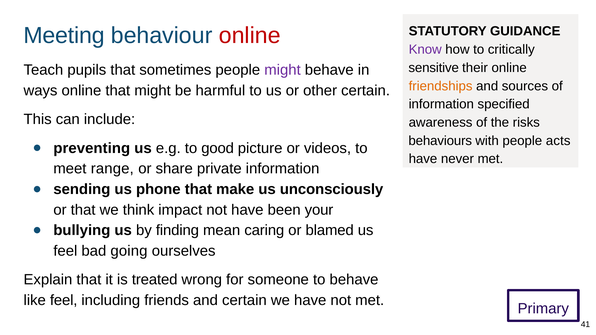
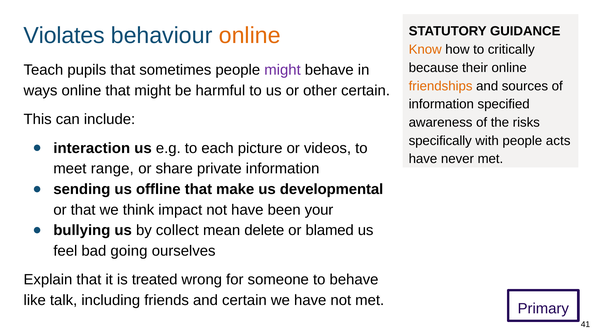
Meeting: Meeting -> Violates
online at (250, 36) colour: red -> orange
Know colour: purple -> orange
sensitive: sensitive -> because
behaviours: behaviours -> specifically
preventing: preventing -> interaction
good: good -> each
phone: phone -> offline
unconsciously: unconsciously -> developmental
finding: finding -> collect
caring: caring -> delete
like feel: feel -> talk
